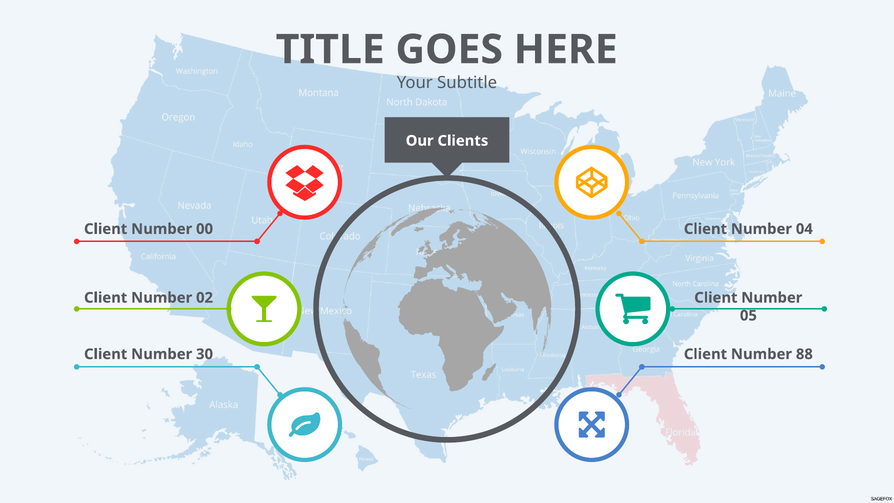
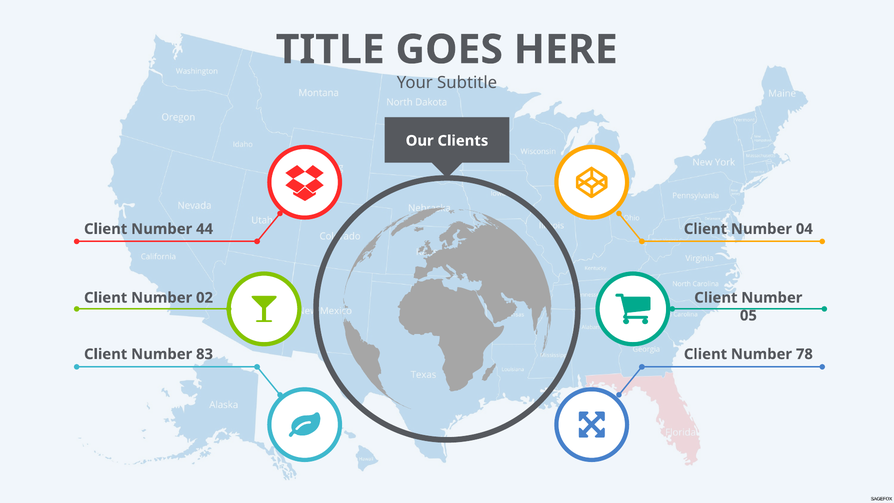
00: 00 -> 44
30: 30 -> 83
88: 88 -> 78
